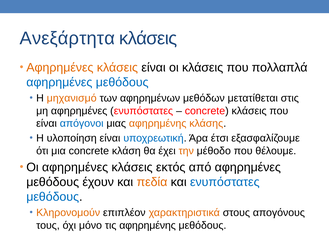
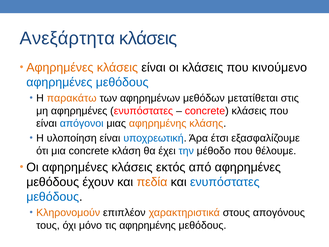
πολλαπλά: πολλαπλά -> κινούμενο
μηχανισμό: μηχανισμό -> παρακάτω
την colour: orange -> blue
